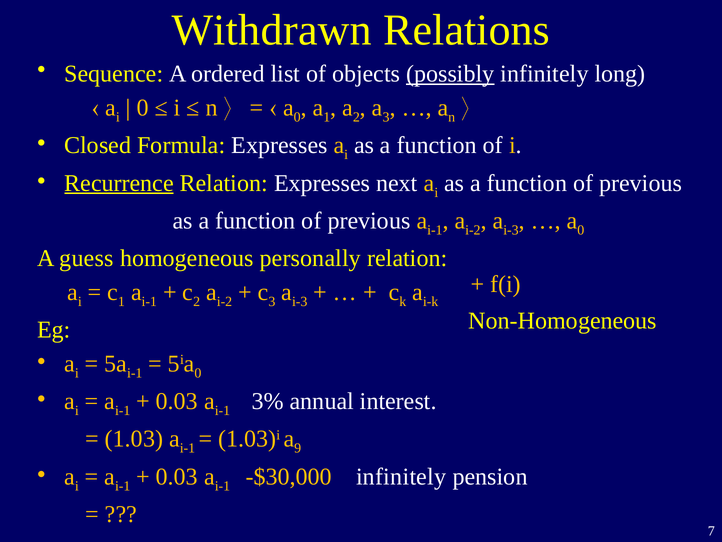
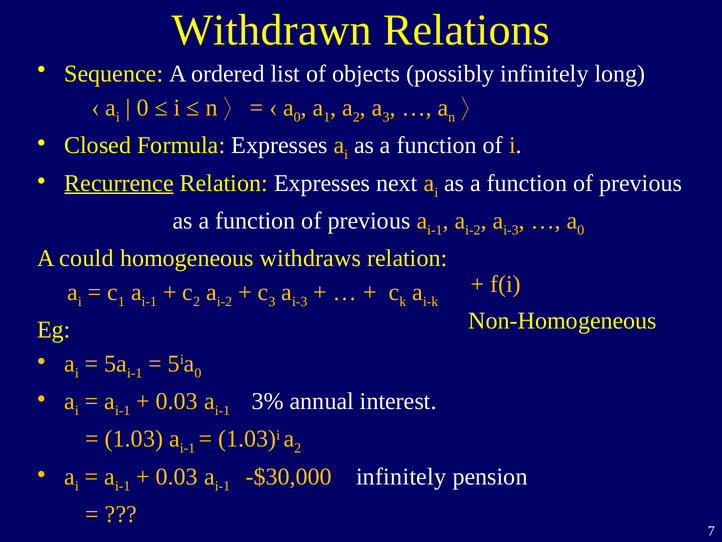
possibly underline: present -> none
guess: guess -> could
personally: personally -> withdraws
1.03)i a 9: 9 -> 2
